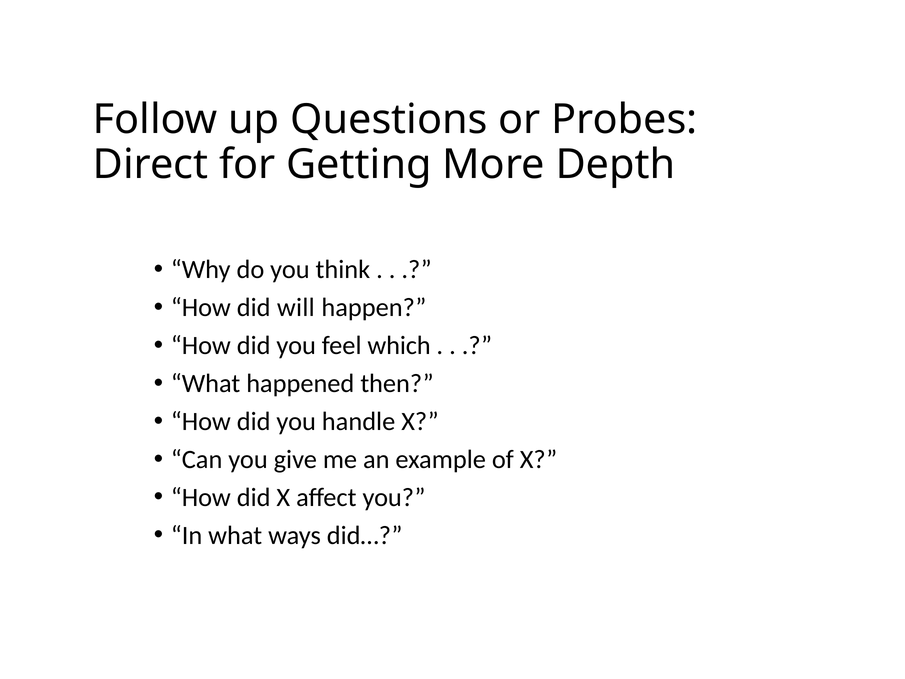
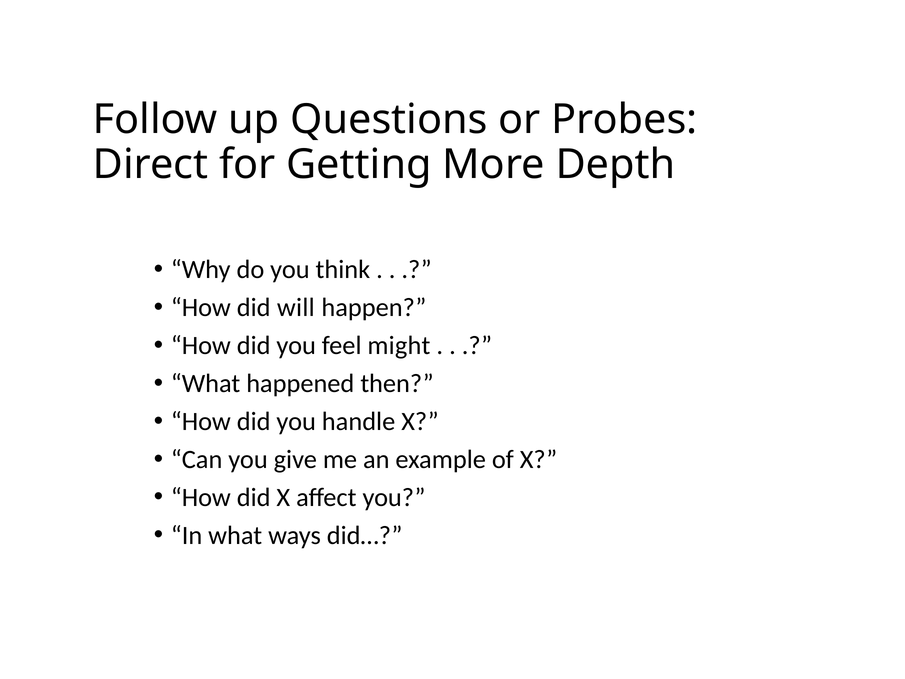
which: which -> might
